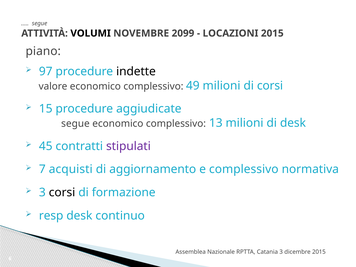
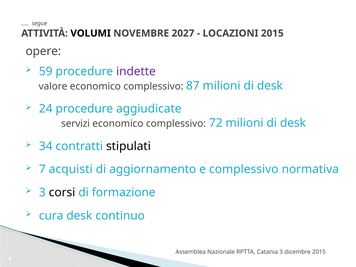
2099: 2099 -> 2027
piano: piano -> opere
97: 97 -> 59
indette colour: black -> purple
49: 49 -> 87
corsi at (270, 86): corsi -> desk
15: 15 -> 24
segue at (75, 124): segue -> servizi
13: 13 -> 72
45: 45 -> 34
stipulati colour: purple -> black
resp: resp -> cura
